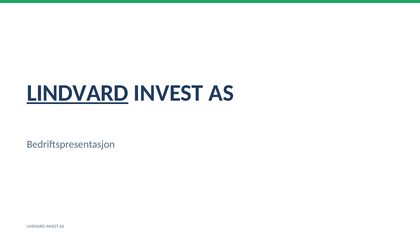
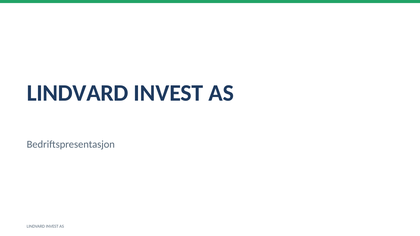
LINDVARD at (78, 93) underline: present -> none
